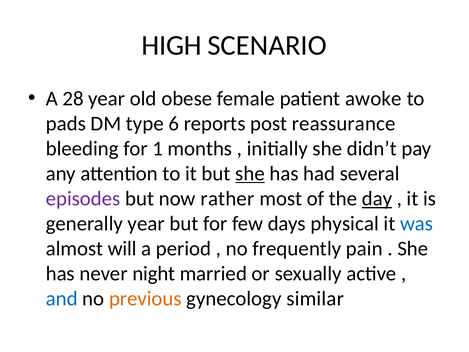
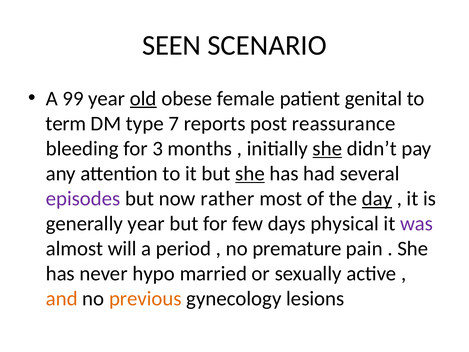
HIGH: HIGH -> SEEN
28: 28 -> 99
old underline: none -> present
awoke: awoke -> genital
pads: pads -> term
6: 6 -> 7
1: 1 -> 3
she at (327, 148) underline: none -> present
was colour: blue -> purple
frequently: frequently -> premature
night: night -> hypo
and colour: blue -> orange
similar: similar -> lesions
